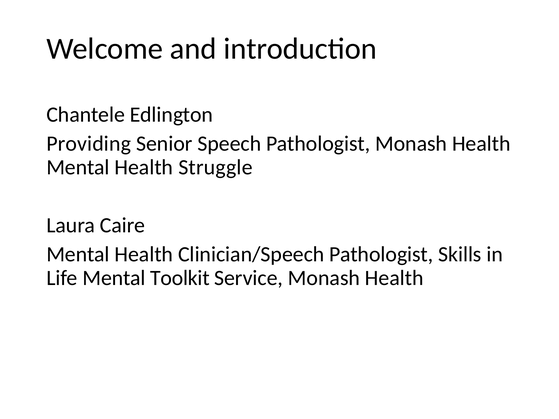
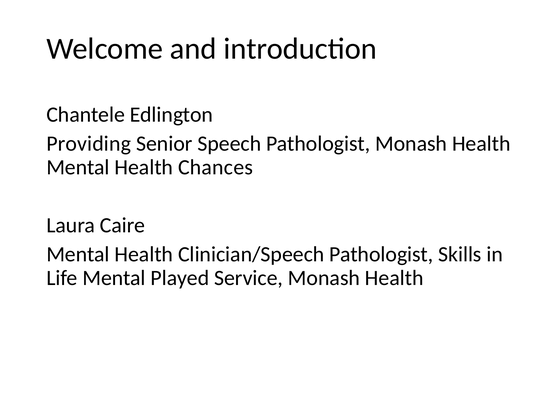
Struggle: Struggle -> Chances
Toolkit: Toolkit -> Played
